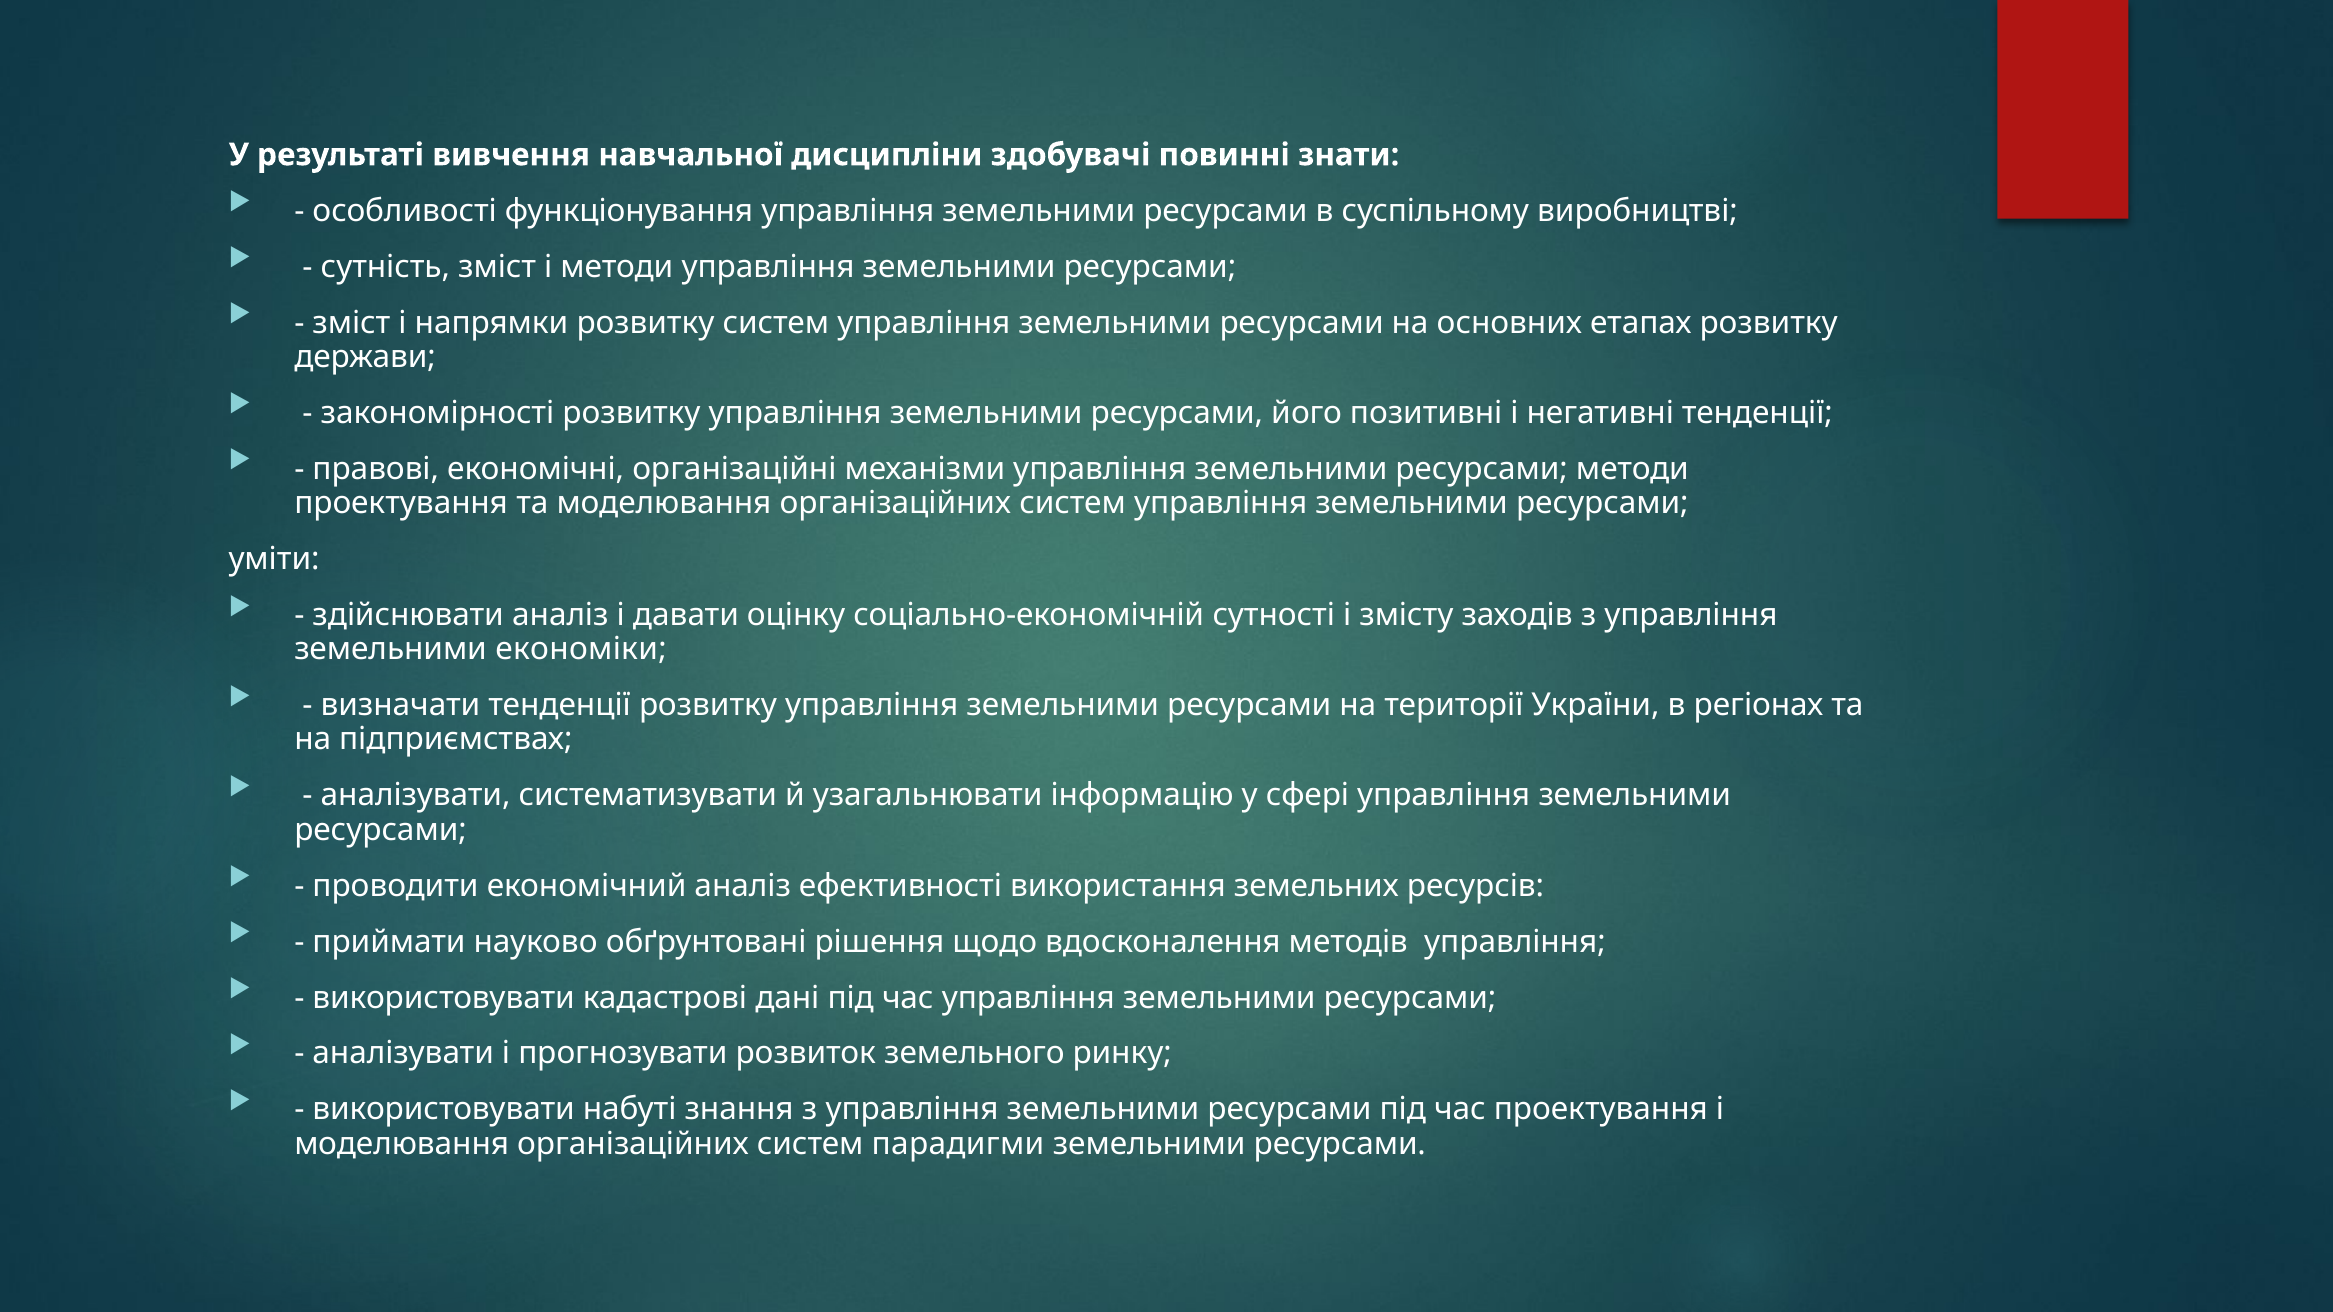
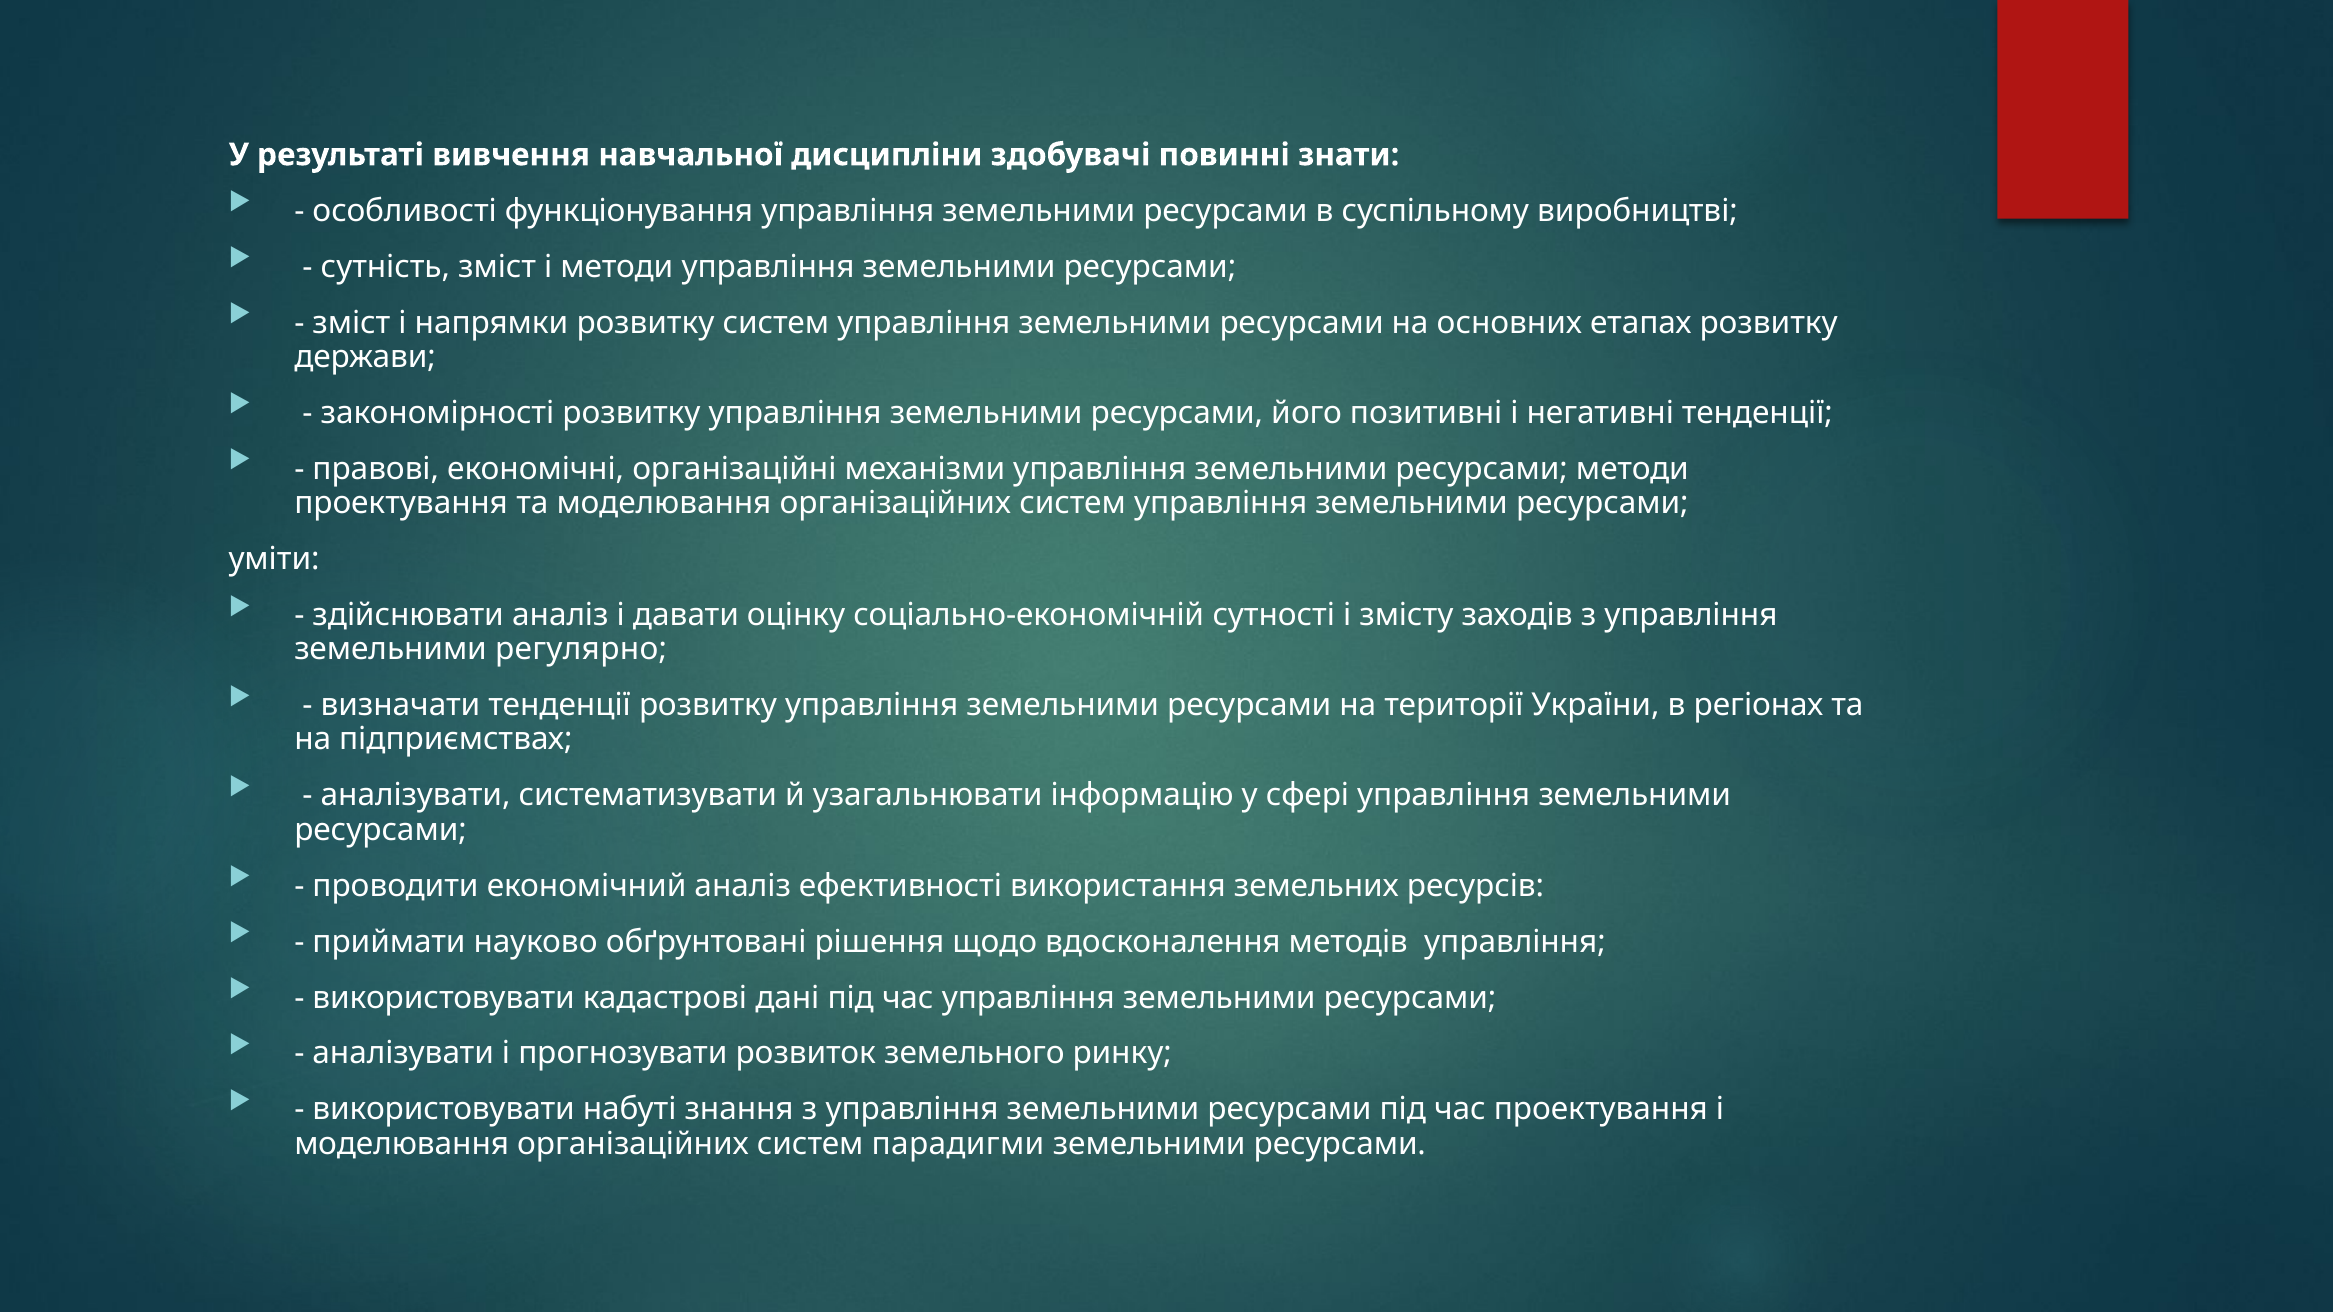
економіки: економіки -> регулярно
